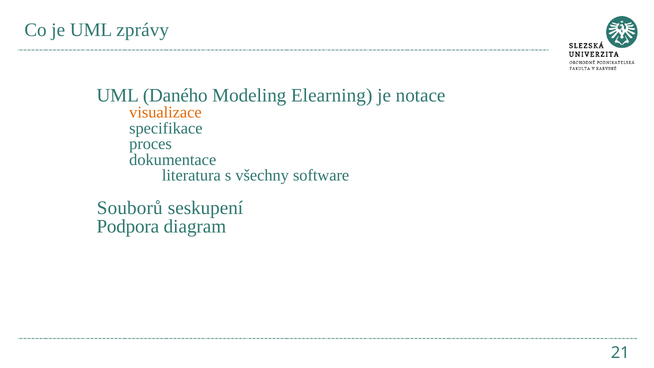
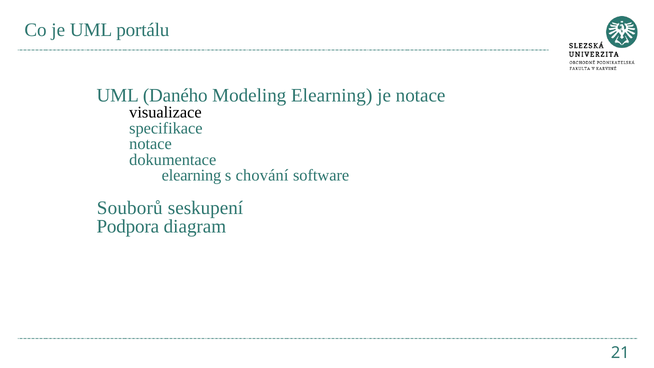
zprávy: zprávy -> portálu
visualizace colour: orange -> black
proces at (151, 144): proces -> notace
literatura at (191, 175): literatura -> elearning
všechny: všechny -> chování
